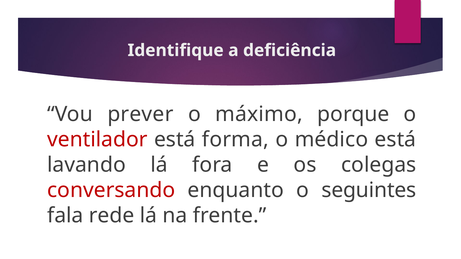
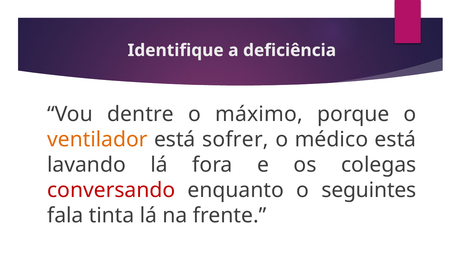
prever: prever -> dentre
ventilador colour: red -> orange
forma: forma -> sofrer
rede: rede -> tinta
